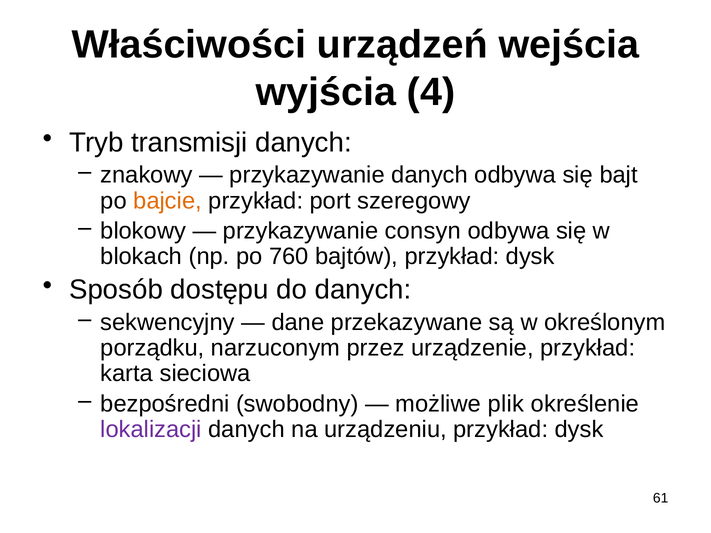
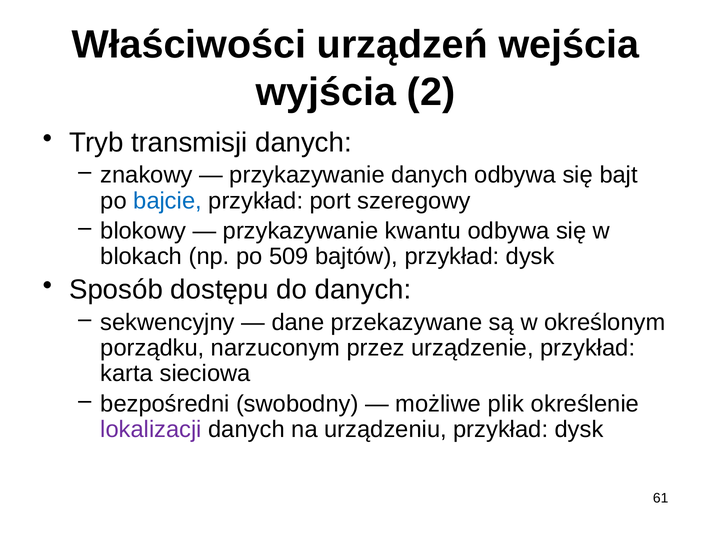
4: 4 -> 2
bajcie colour: orange -> blue
consyn: consyn -> kwantu
760: 760 -> 509
